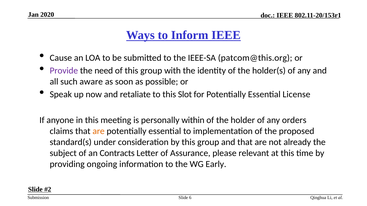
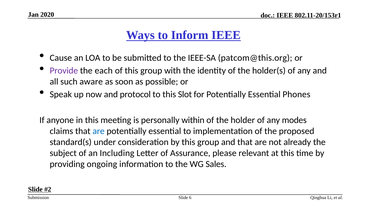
need: need -> each
retaliate: retaliate -> protocol
License: License -> Phones
orders: orders -> modes
are at (99, 131) colour: orange -> blue
Contracts: Contracts -> Including
Early: Early -> Sales
